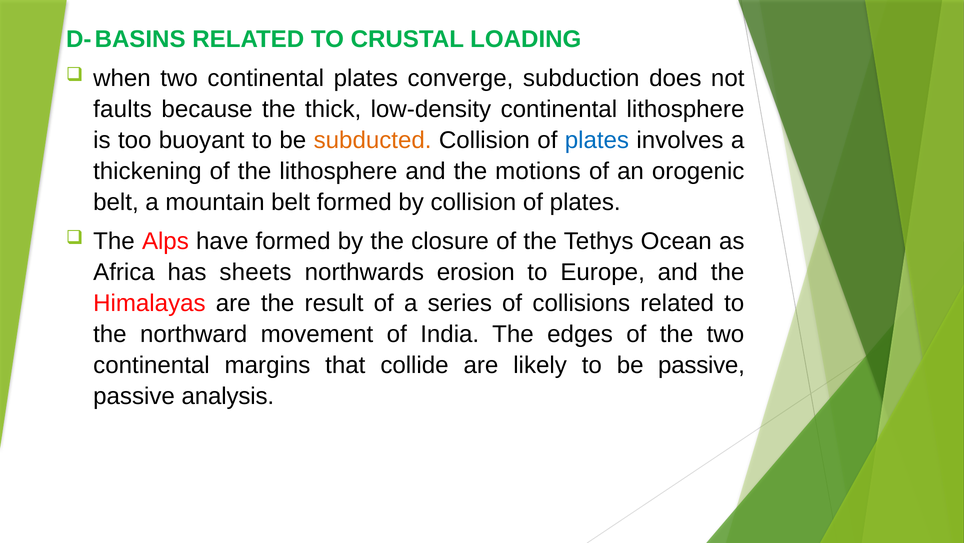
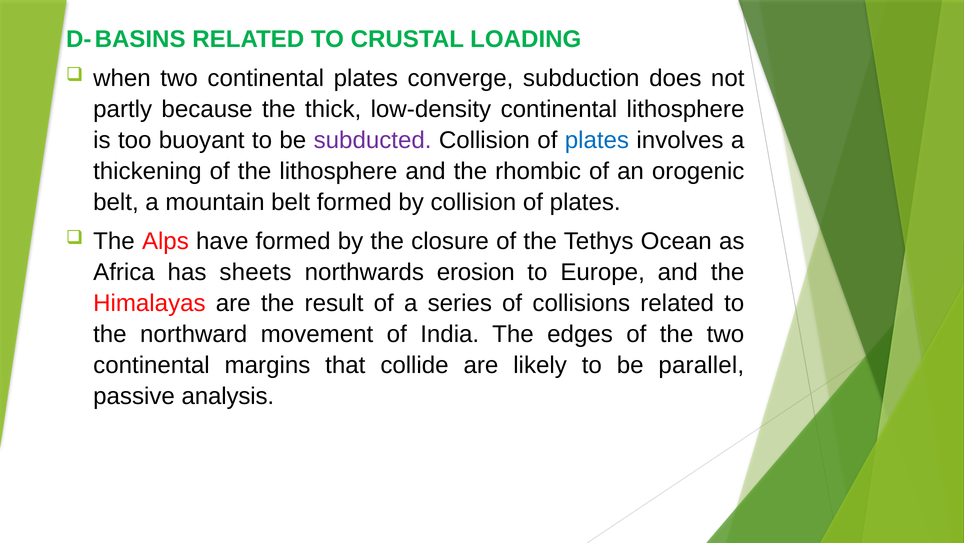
faults: faults -> partly
subducted colour: orange -> purple
motions: motions -> rhombic
be passive: passive -> parallel
